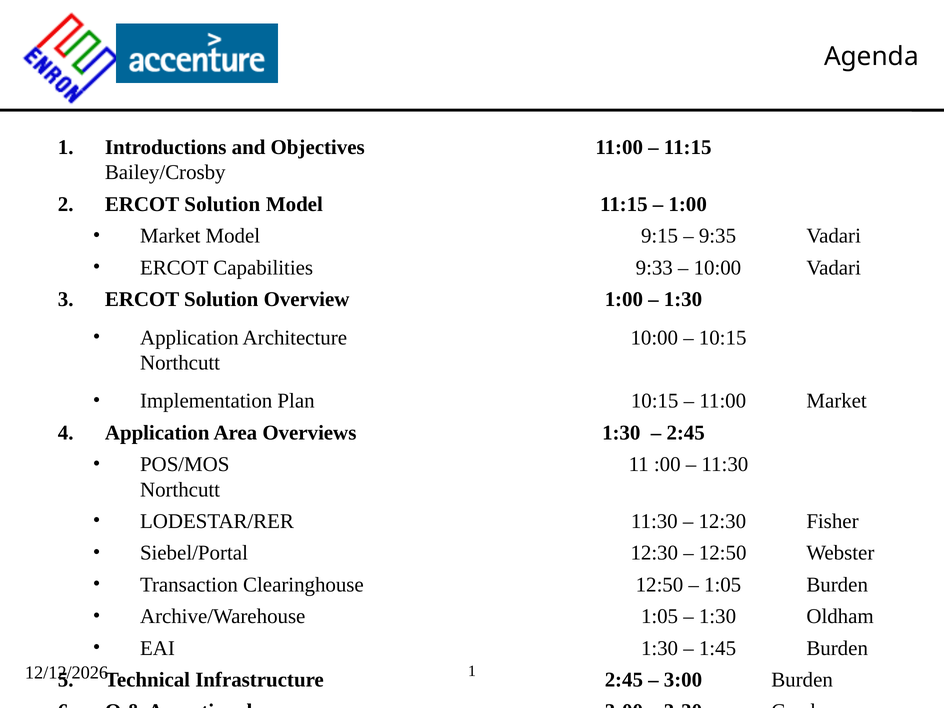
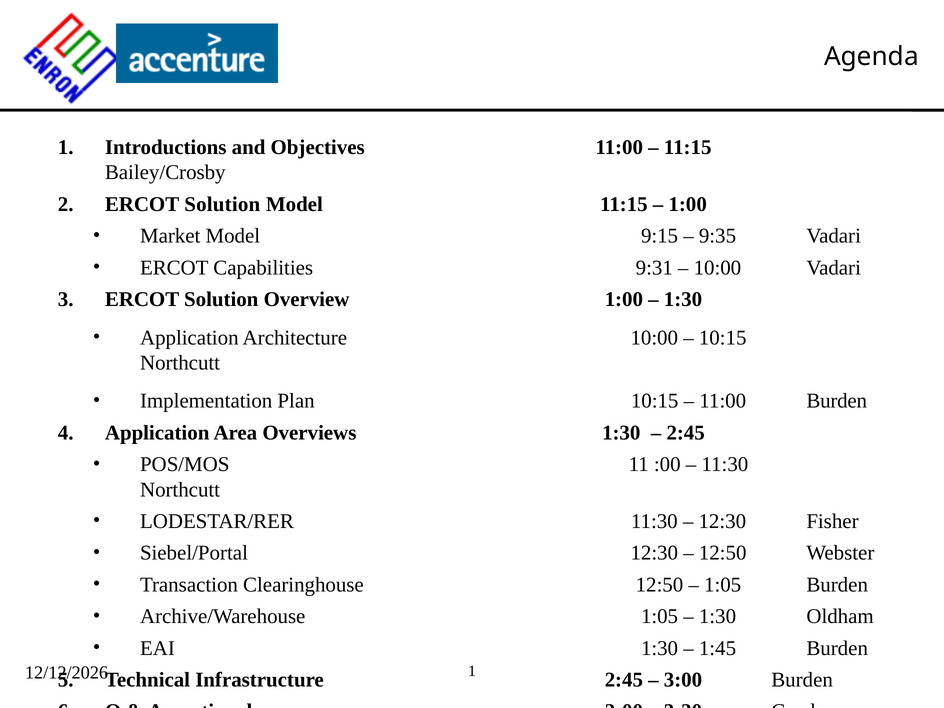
9:33: 9:33 -> 9:31
11:00 Market: Market -> Burden
